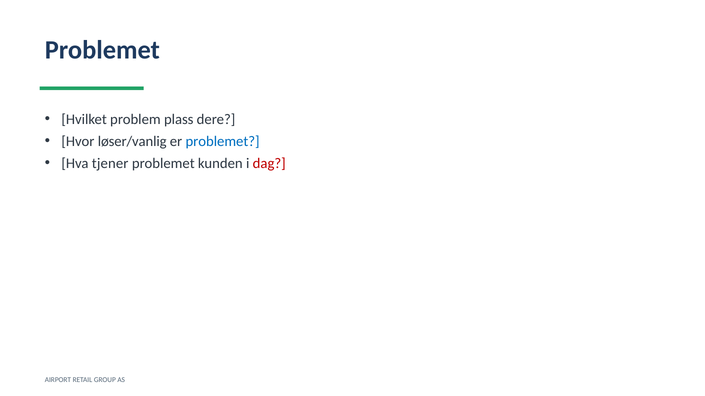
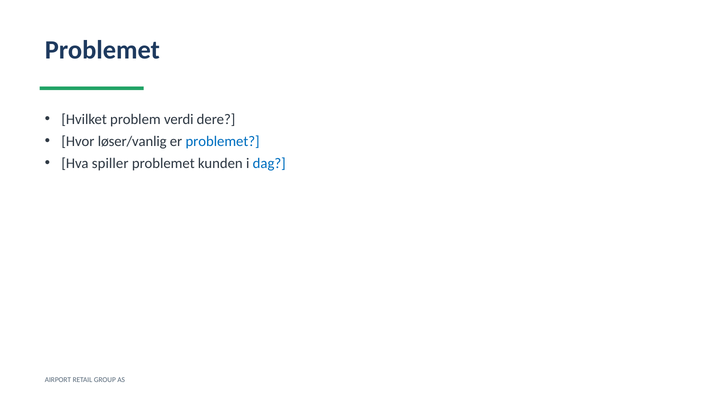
plass: plass -> verdi
tjener: tjener -> spiller
dag colour: red -> blue
